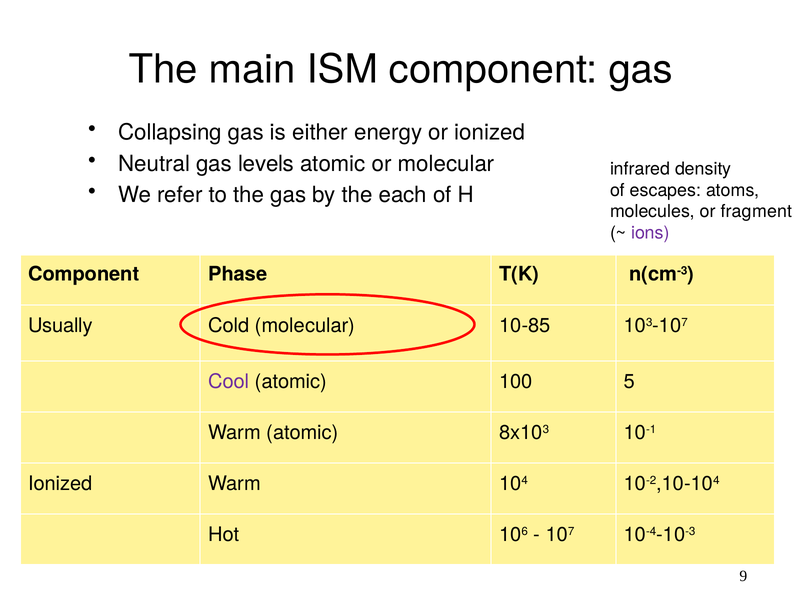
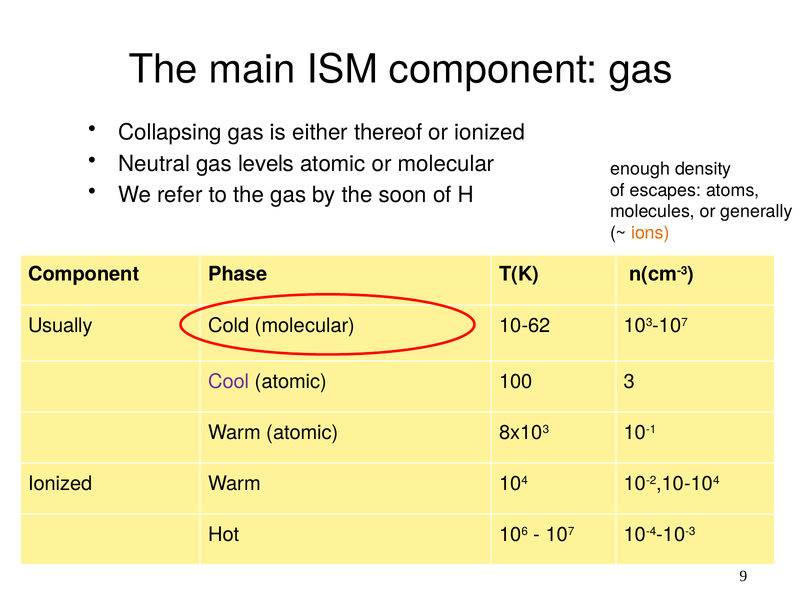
energy: energy -> thereof
infrared: infrared -> enough
each: each -> soon
fragment: fragment -> generally
ions colour: purple -> orange
10-85: 10-85 -> 10-62
5: 5 -> 3
